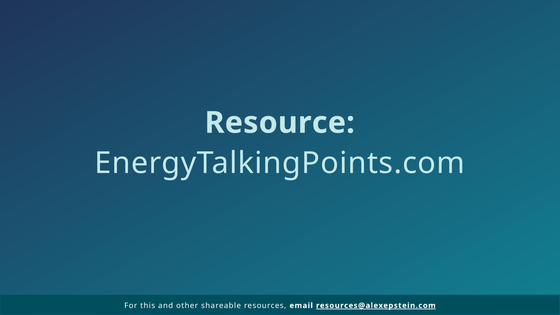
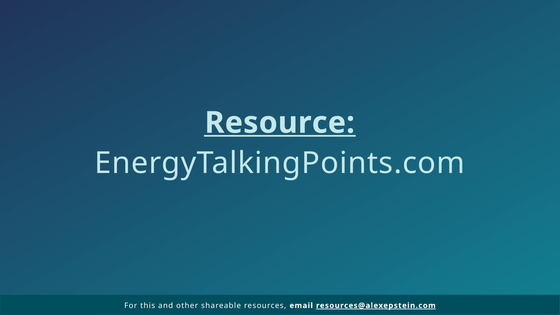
Resource underline: none -> present
